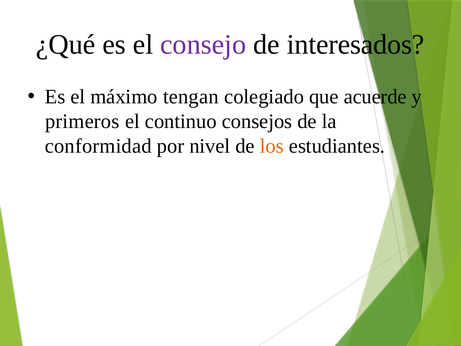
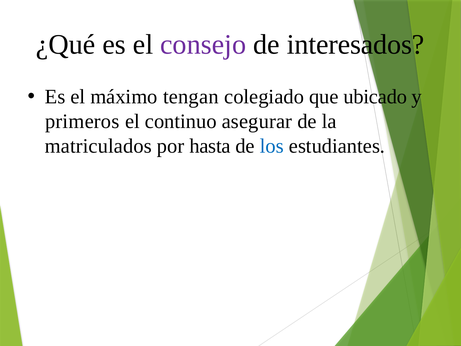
acuerde: acuerde -> ubicado
consejos: consejos -> asegurar
conformidad: conformidad -> matriculados
nivel: nivel -> hasta
los colour: orange -> blue
